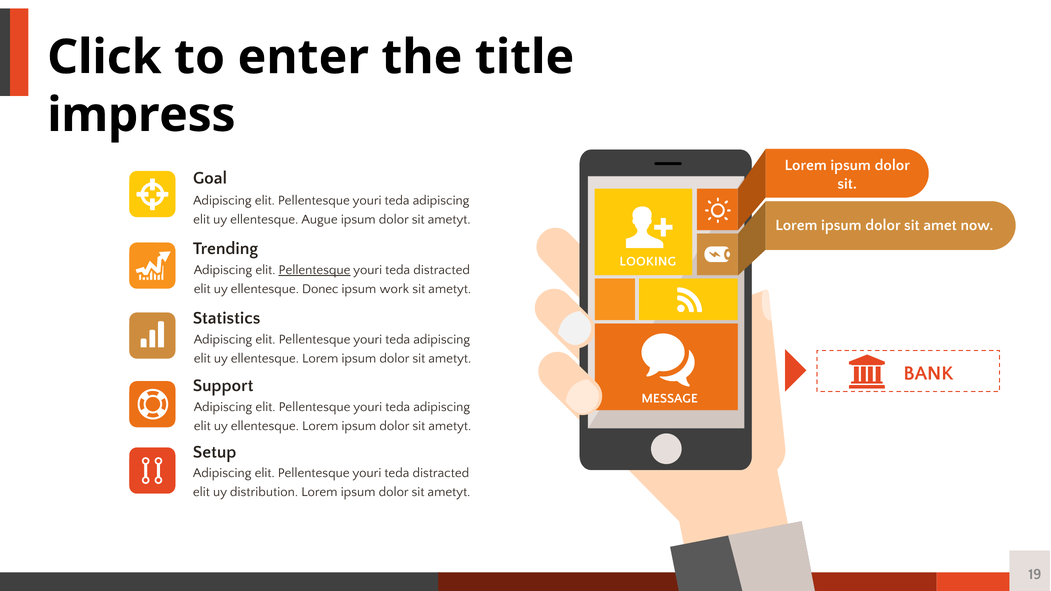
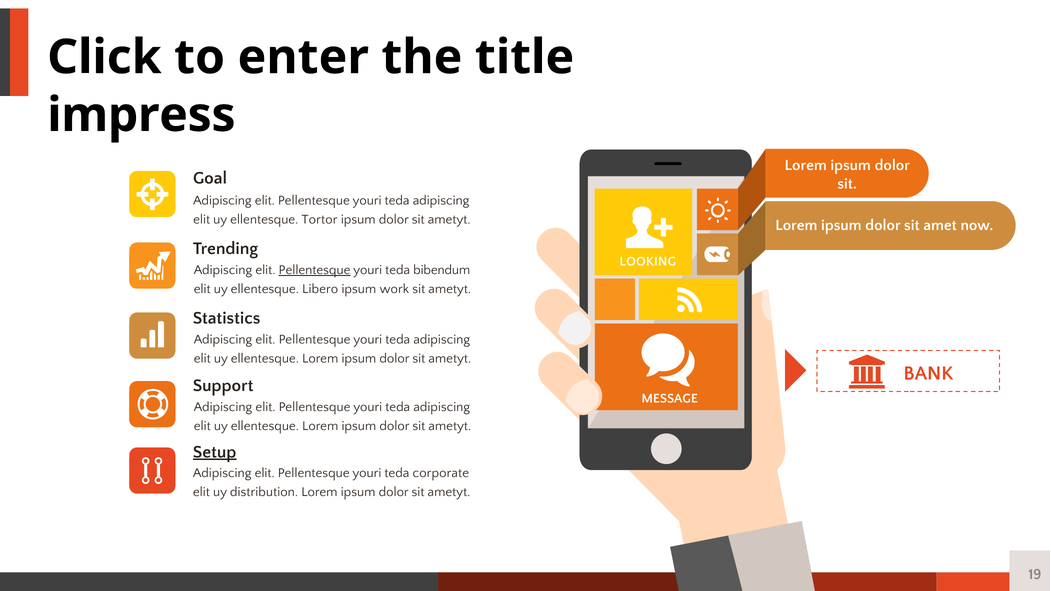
Augue: Augue -> Tortor
distracted at (442, 270): distracted -> bibendum
Donec: Donec -> Libero
Setup underline: none -> present
distracted at (441, 473): distracted -> corporate
